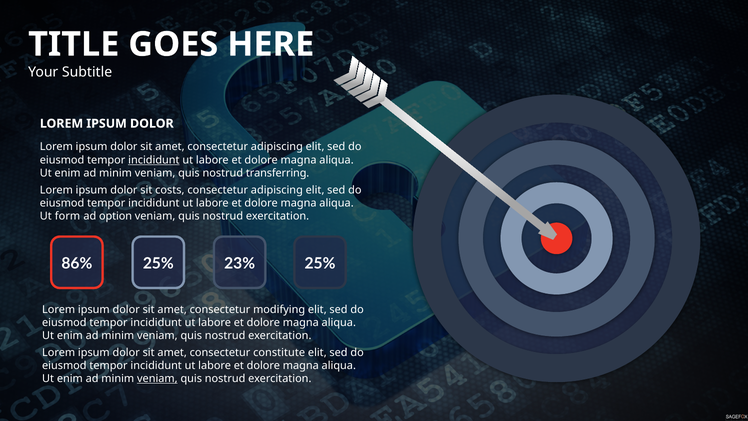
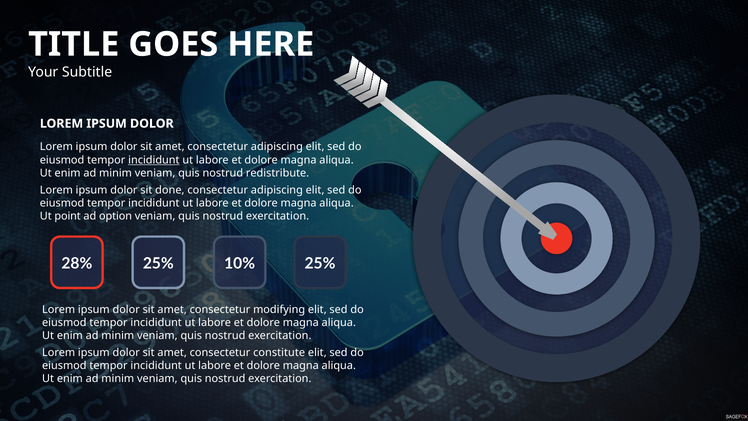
transferring: transferring -> redistribute
costs: costs -> done
form: form -> point
86%: 86% -> 28%
23%: 23% -> 10%
veniam at (157, 378) underline: present -> none
